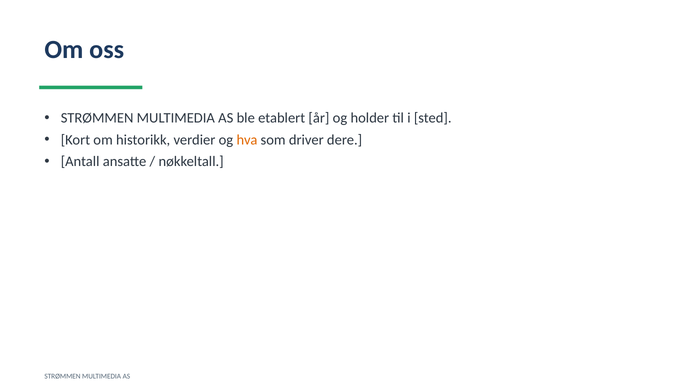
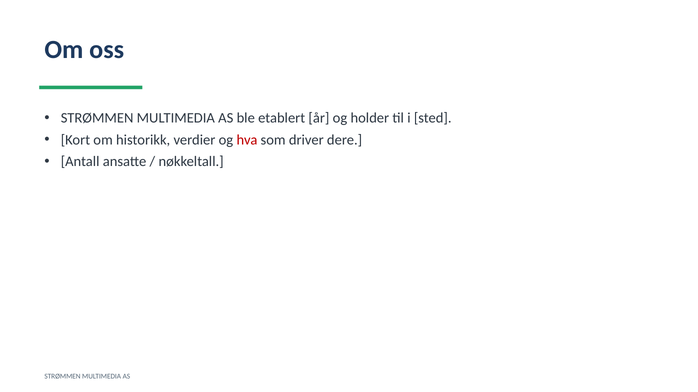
hva colour: orange -> red
